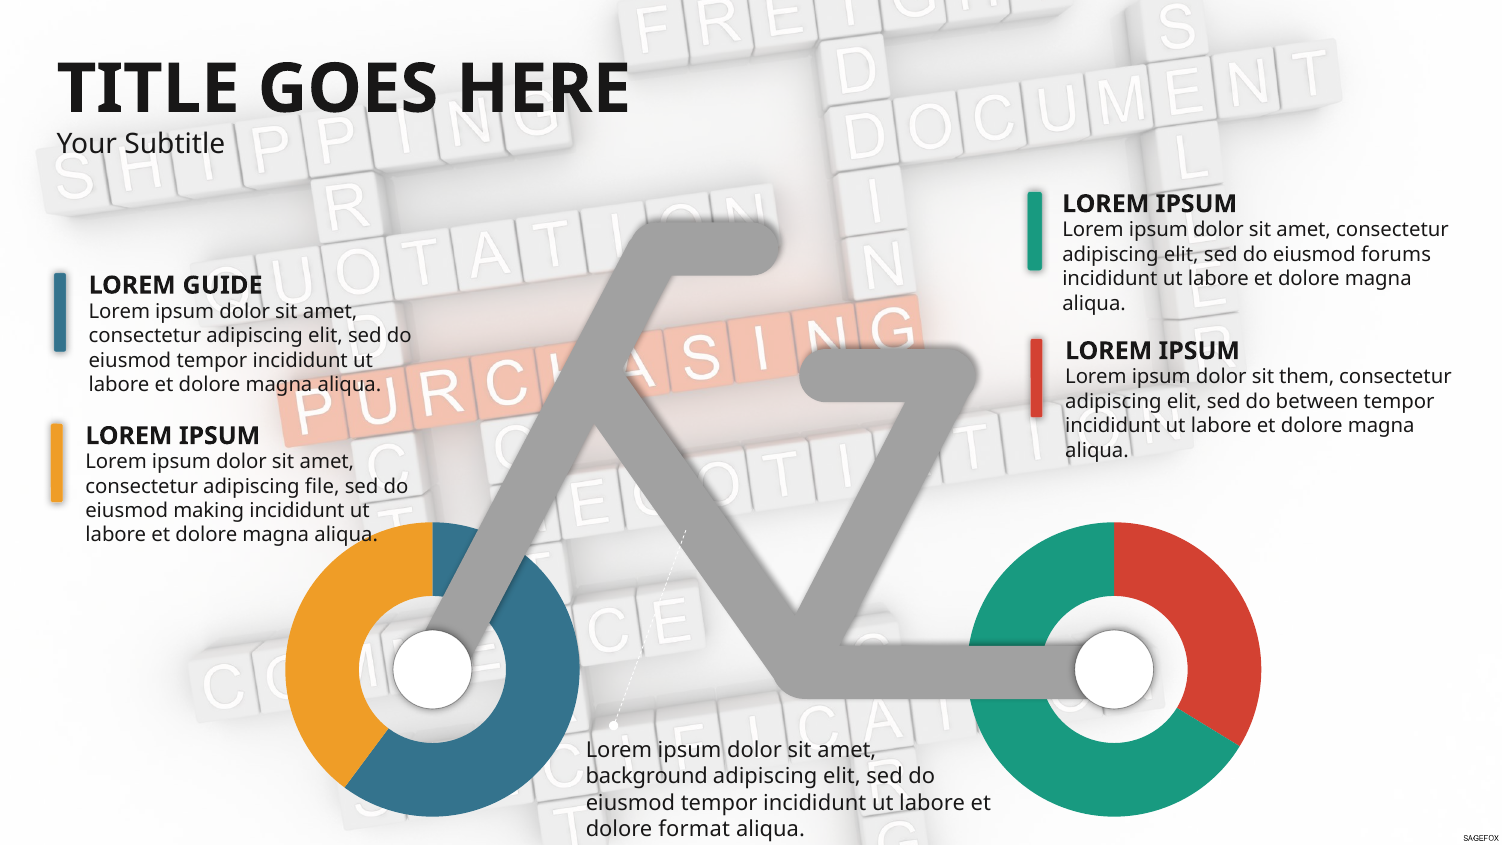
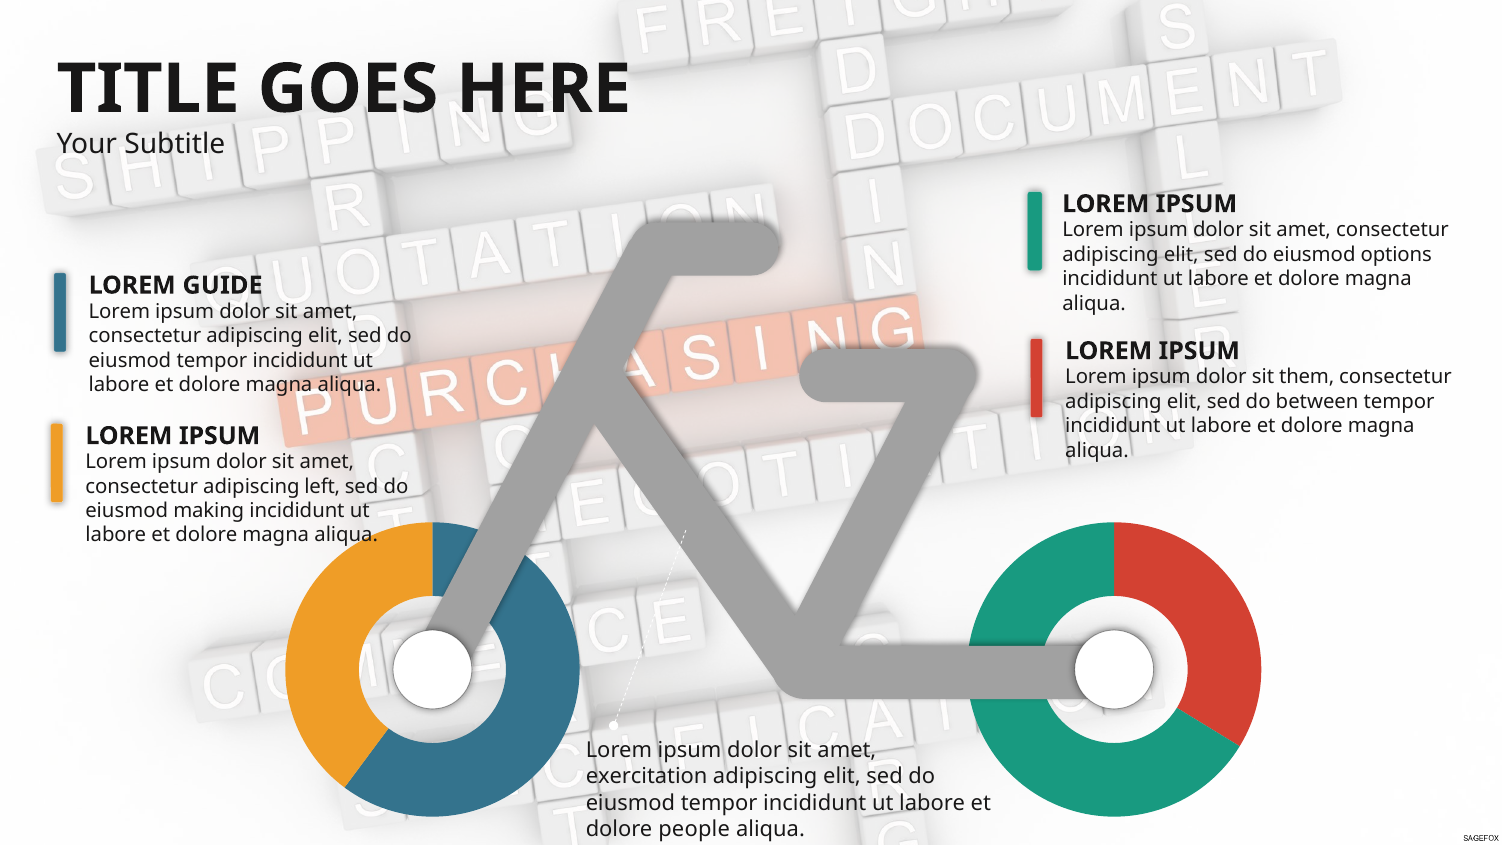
forums: forums -> options
file: file -> left
background: background -> exercitation
format: format -> people
